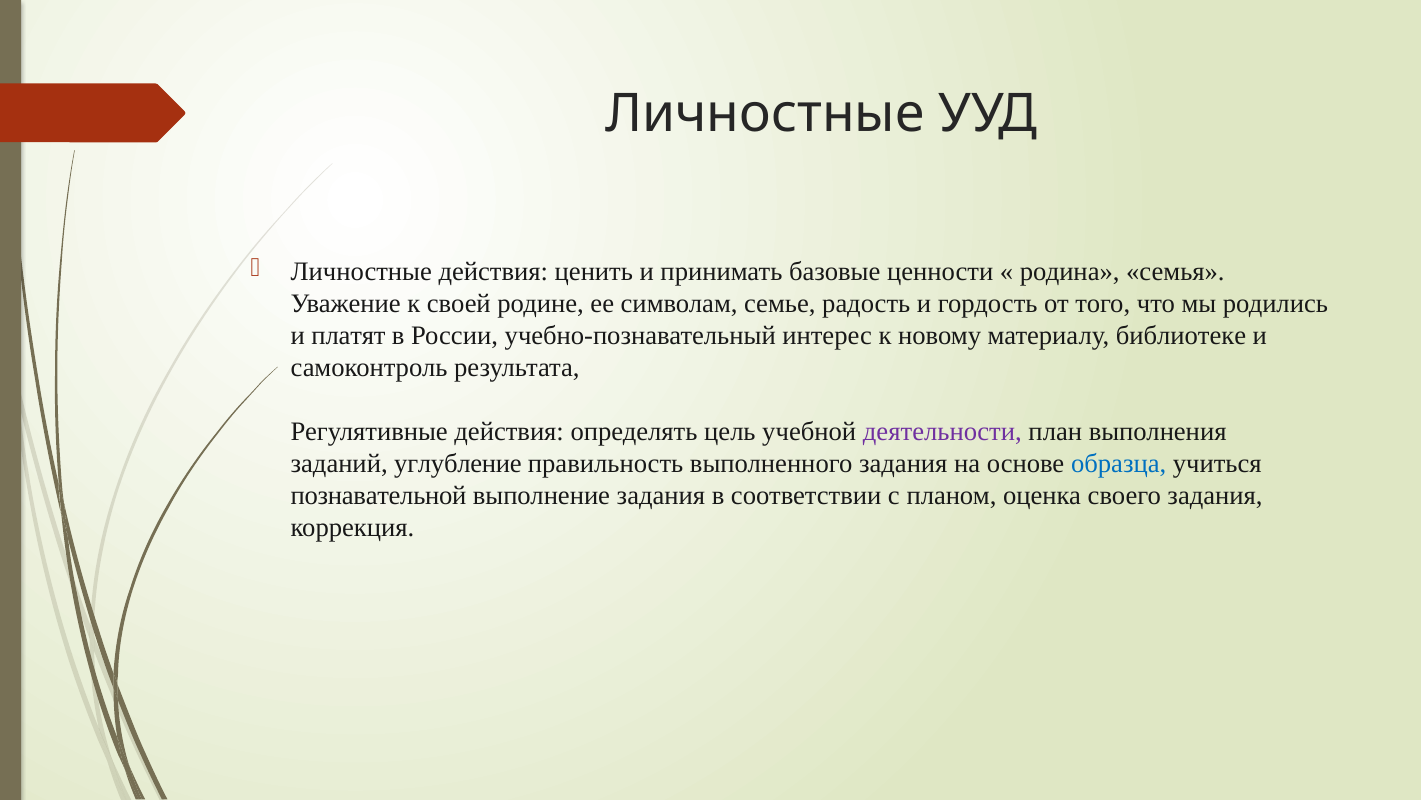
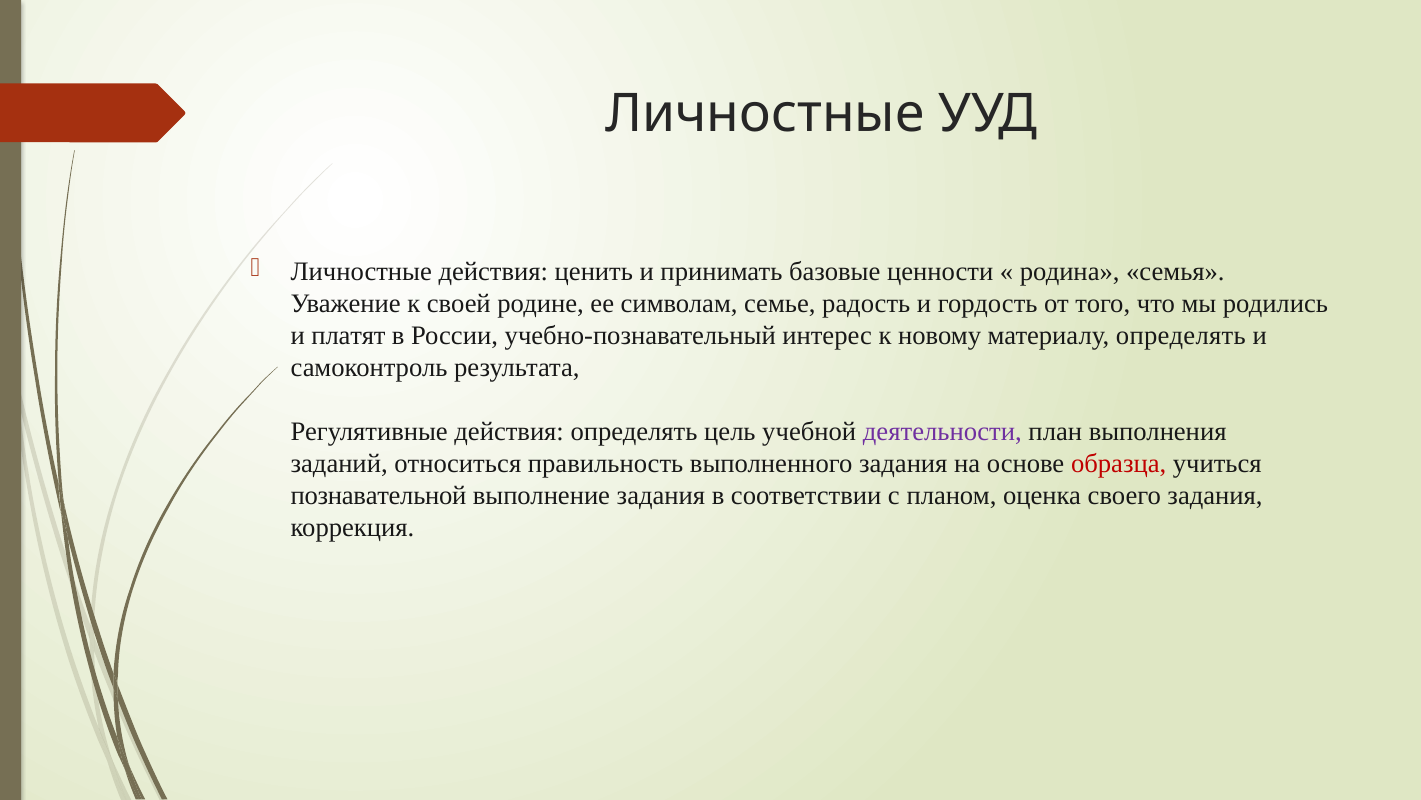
материалу библиотеке: библиотеке -> определять
углубление: углубление -> относиться
образца colour: blue -> red
